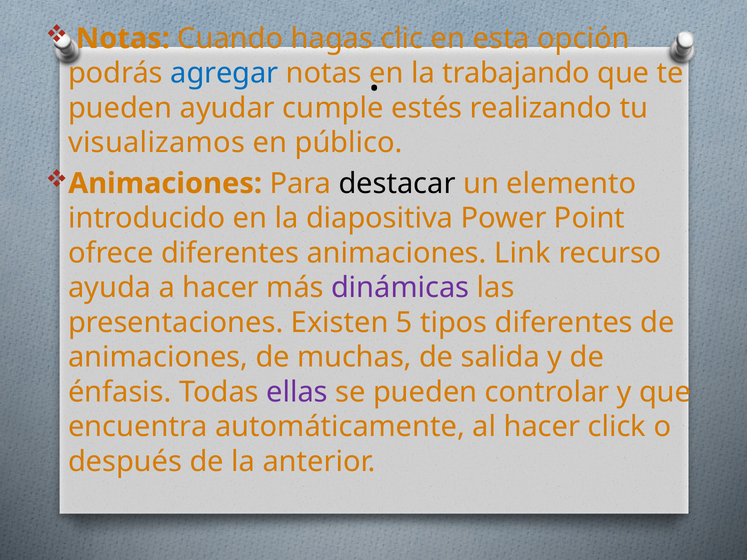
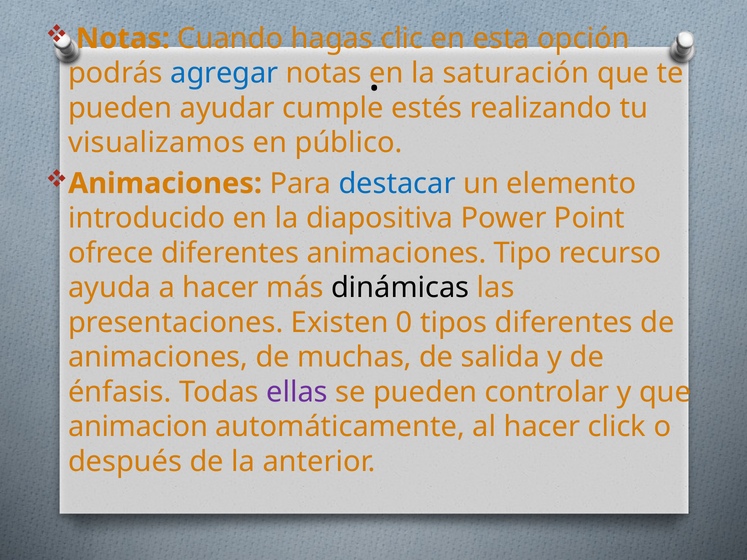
trabajando: trabajando -> saturación
destacar colour: black -> blue
Link: Link -> Tipo
dinámicas colour: purple -> black
5: 5 -> 0
encuentra: encuentra -> animacion
